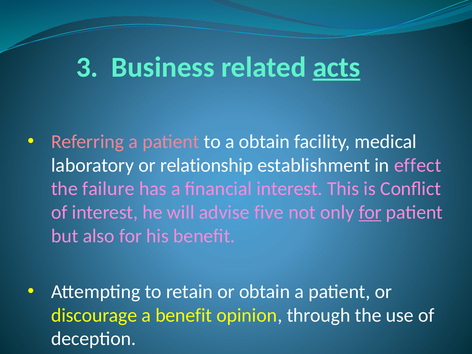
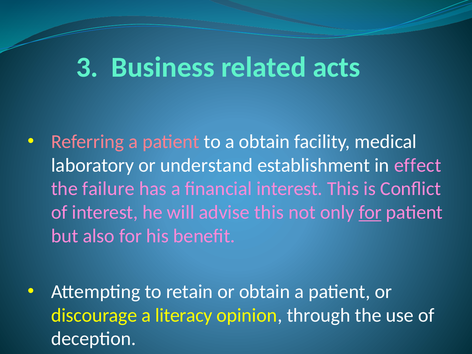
acts underline: present -> none
relationship: relationship -> understand
advise five: five -> this
a benefit: benefit -> literacy
